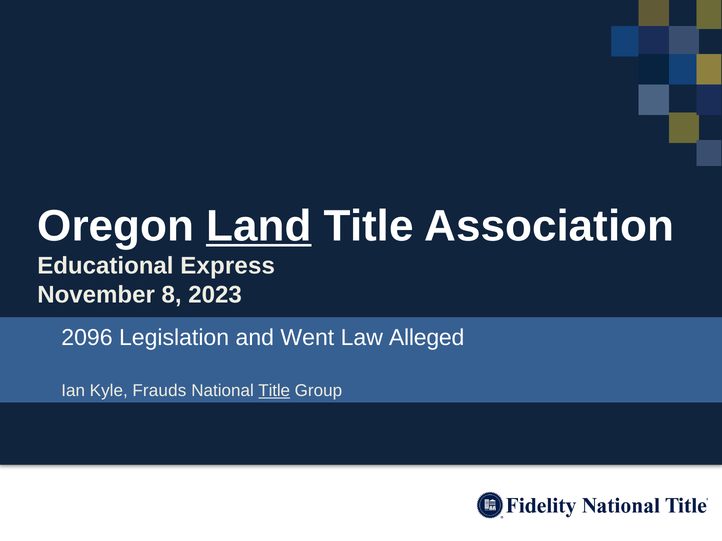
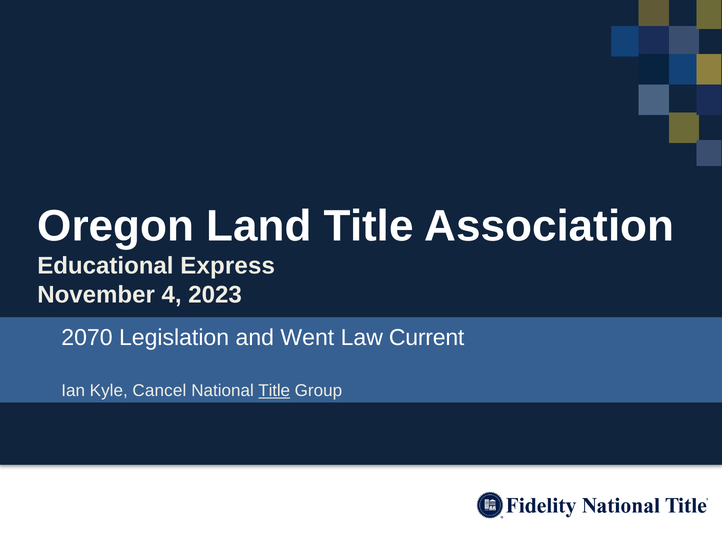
Land underline: present -> none
8: 8 -> 4
2096: 2096 -> 2070
Alleged: Alleged -> Current
Frauds: Frauds -> Cancel
